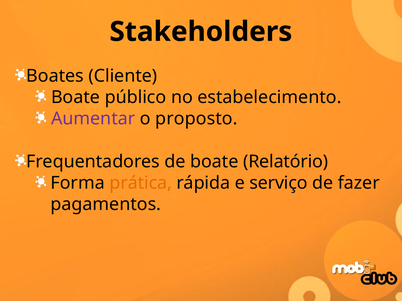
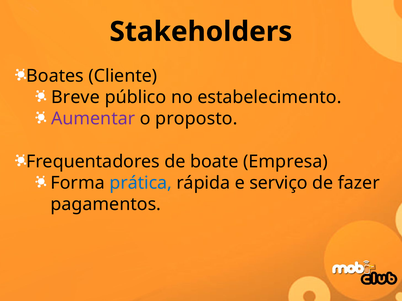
Boate at (76, 98): Boate -> Breve
Relatório: Relatório -> Empresa
prática colour: orange -> blue
